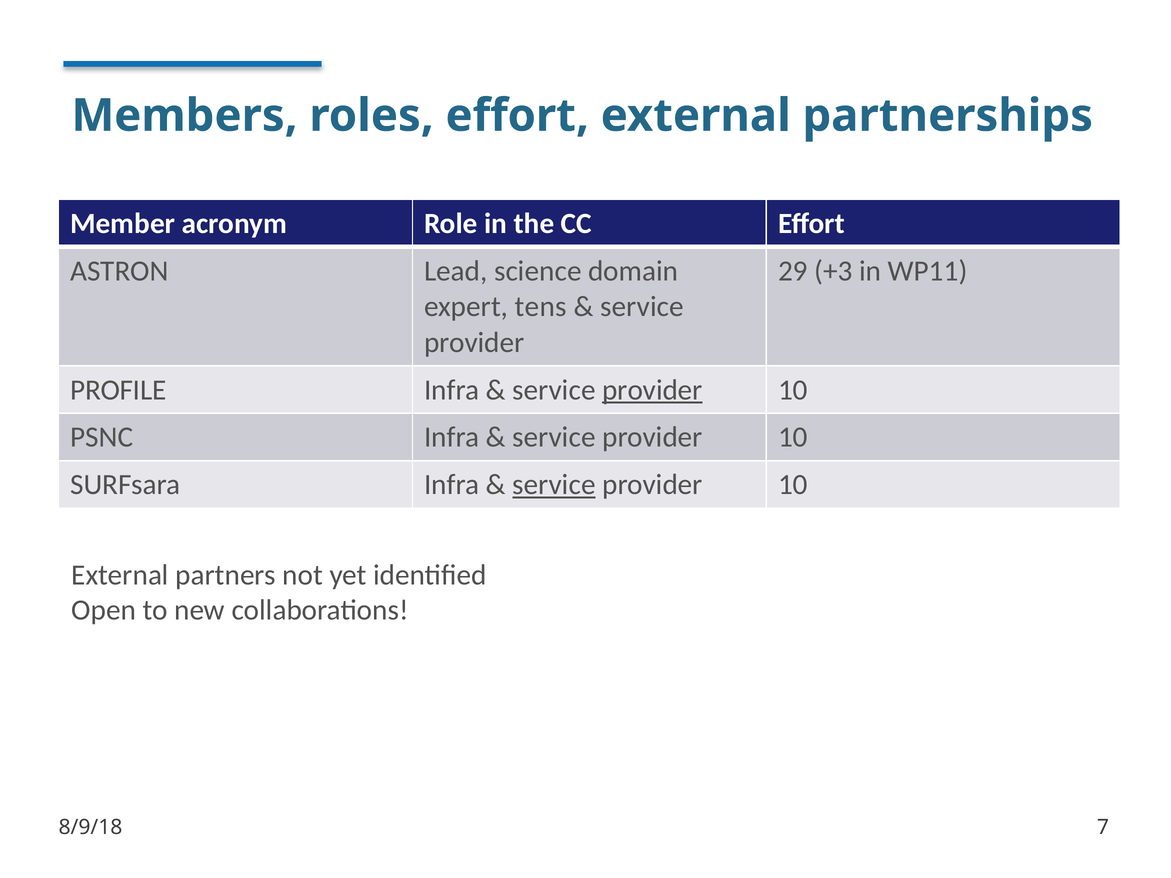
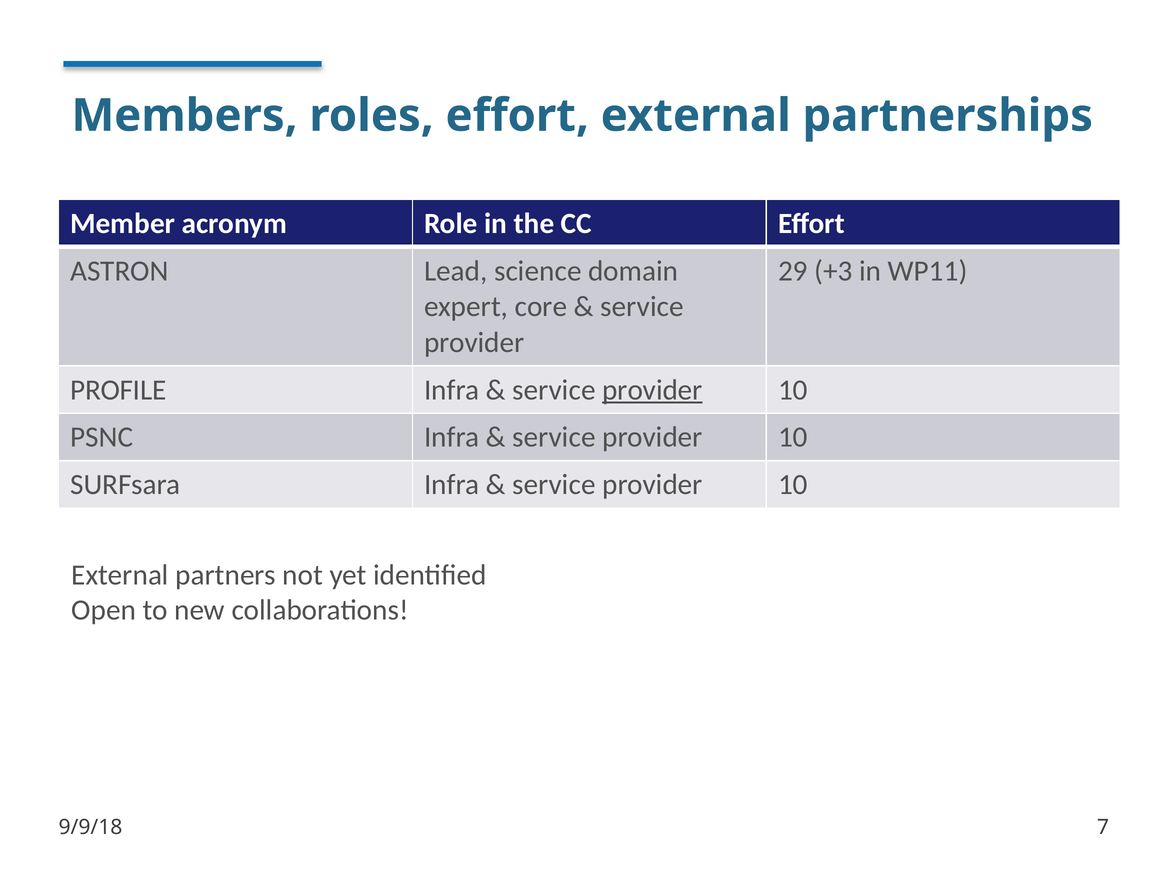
tens: tens -> core
service at (554, 485) underline: present -> none
8/9/18: 8/9/18 -> 9/9/18
